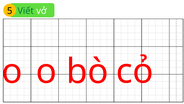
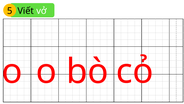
Viết colour: green -> black
